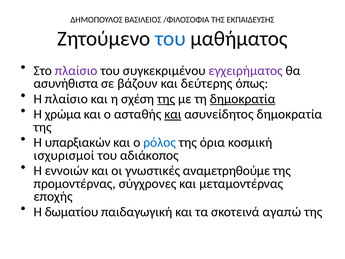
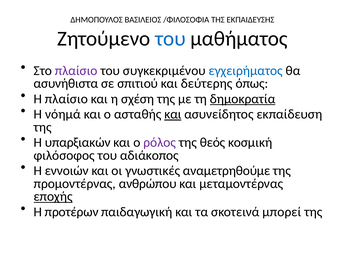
εγχειρήματος colour: purple -> blue
βάζουν: βάζουν -> σπιτιού
της at (166, 99) underline: present -> none
χρώμα: χρώμα -> νόημά
ασυνείδητος δημοκρατία: δημοκρατία -> εκπαίδευση
ρόλος colour: blue -> purple
όρια: όρια -> θεός
ισχυρισμοί: ισχυρισμοί -> φιλόσοφος
σύγχρονες: σύγχρονες -> ανθρώπου
εποχής underline: none -> present
δωματίου: δωματίου -> προτέρων
αγαπώ: αγαπώ -> μπορεί
